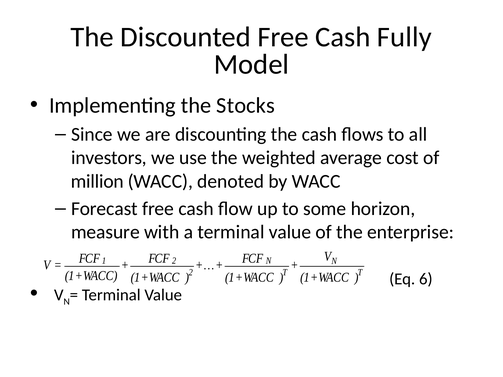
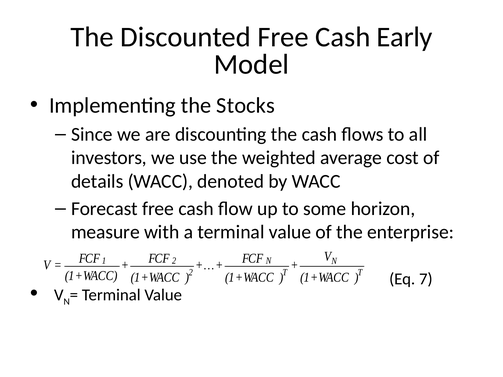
Fully: Fully -> Early
million: million -> details
6: 6 -> 7
